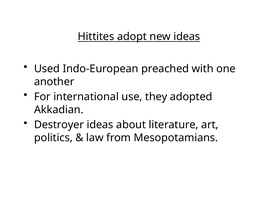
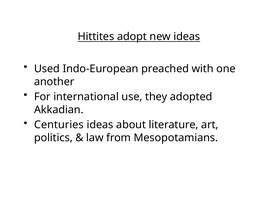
Destroyer: Destroyer -> Centuries
